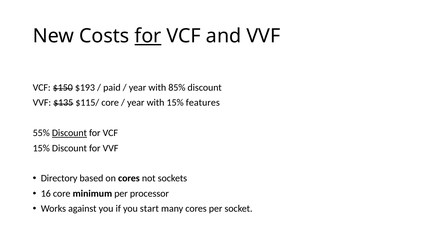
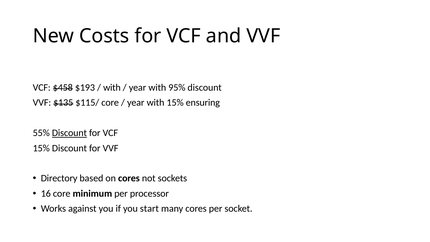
for at (148, 36) underline: present -> none
$150: $150 -> $458
paid at (112, 88): paid -> with
85%: 85% -> 95%
features: features -> ensuring
